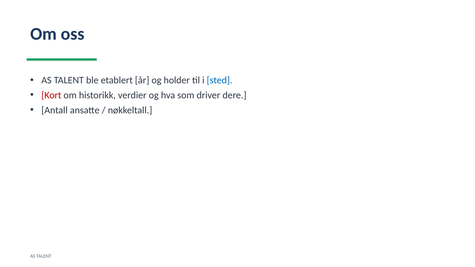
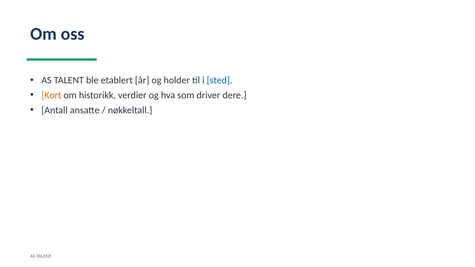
Kort colour: red -> orange
